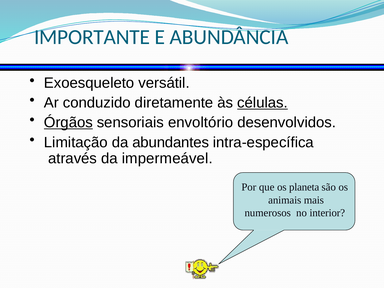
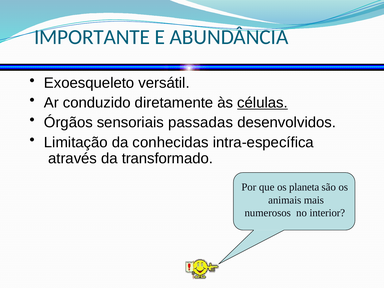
Órgãos underline: present -> none
envoltório: envoltório -> passadas
abundantes: abundantes -> conhecidas
impermeável: impermeável -> transformado
